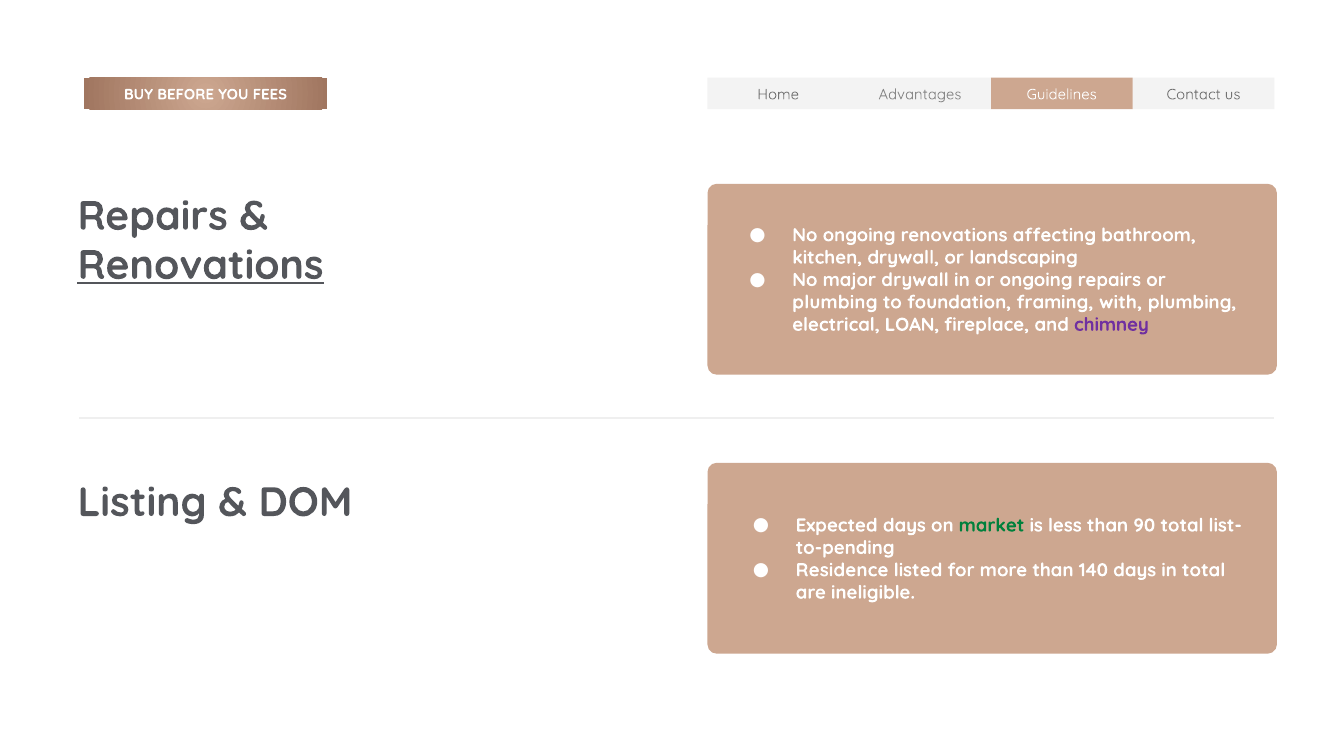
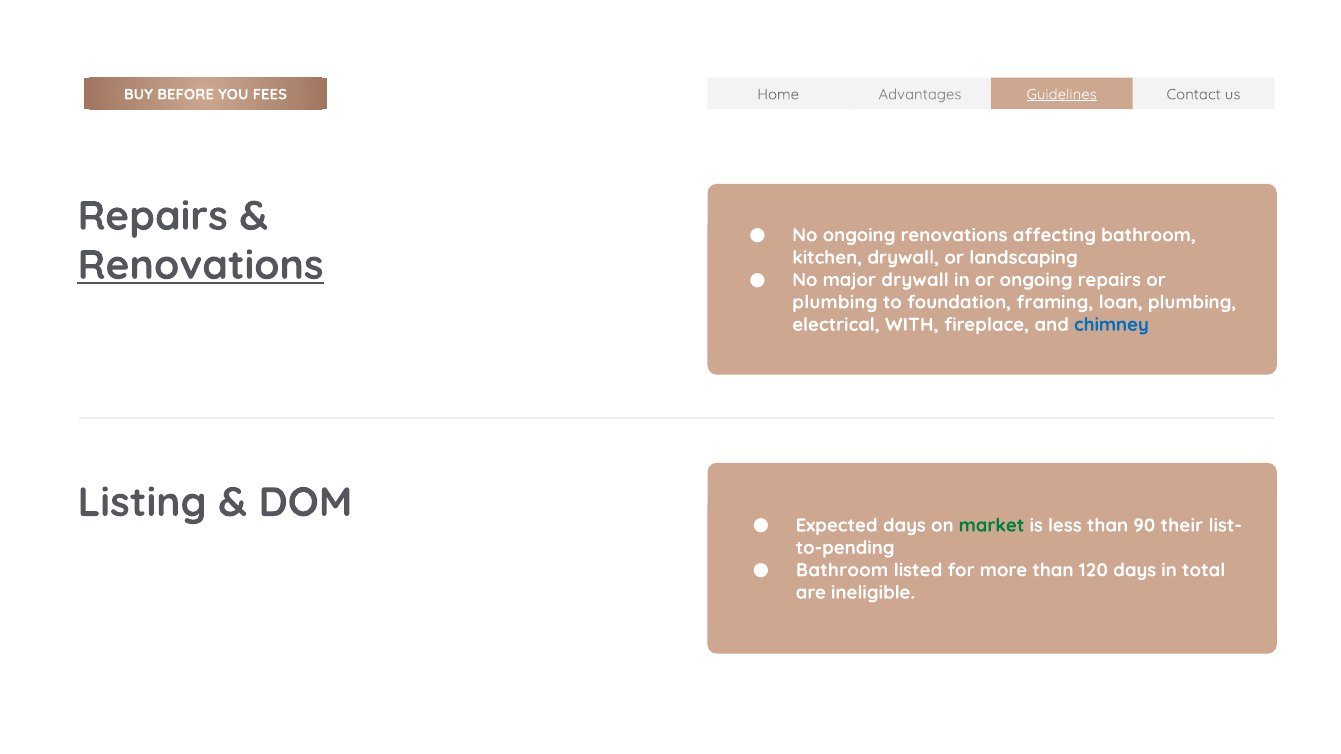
Guidelines underline: none -> present
with: with -> loan
LOAN: LOAN -> WITH
chimney colour: purple -> blue
90 total: total -> their
Residence at (842, 570): Residence -> Bathroom
140: 140 -> 120
